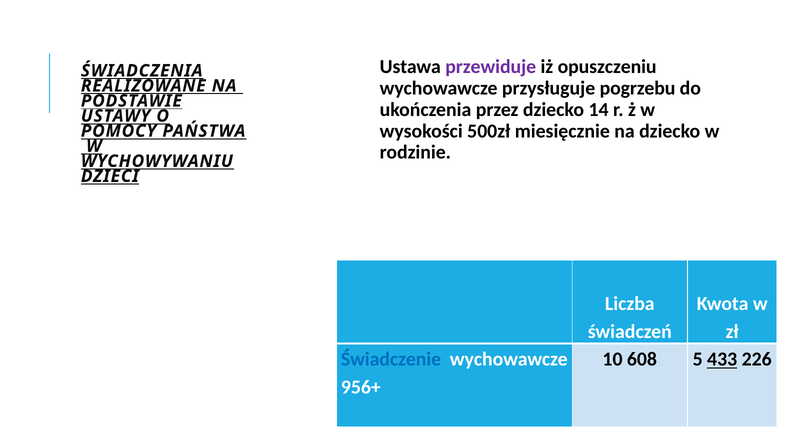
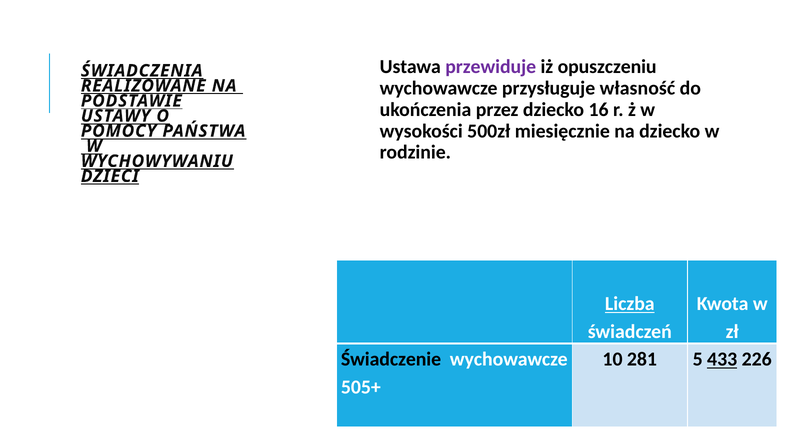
pogrzebu: pogrzebu -> własność
14: 14 -> 16
Liczba underline: none -> present
Świadczenie colour: blue -> black
608: 608 -> 281
956+: 956+ -> 505+
